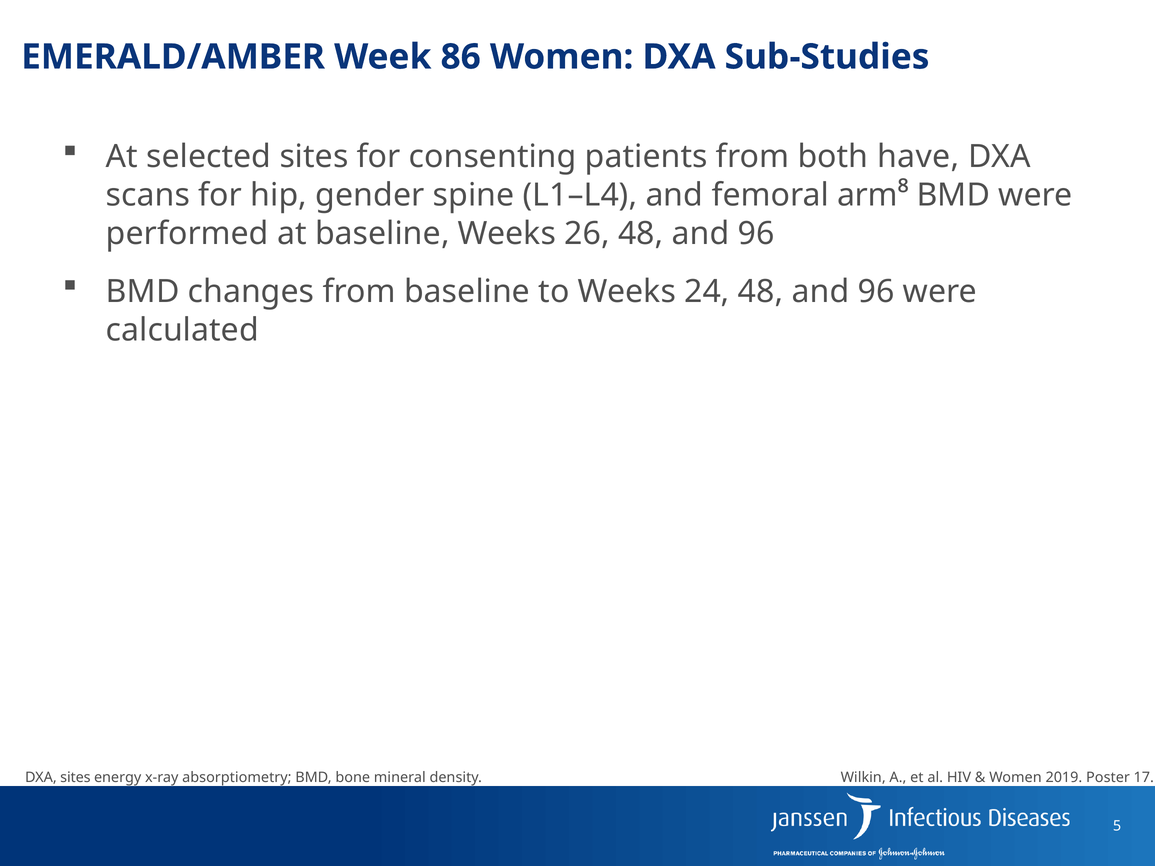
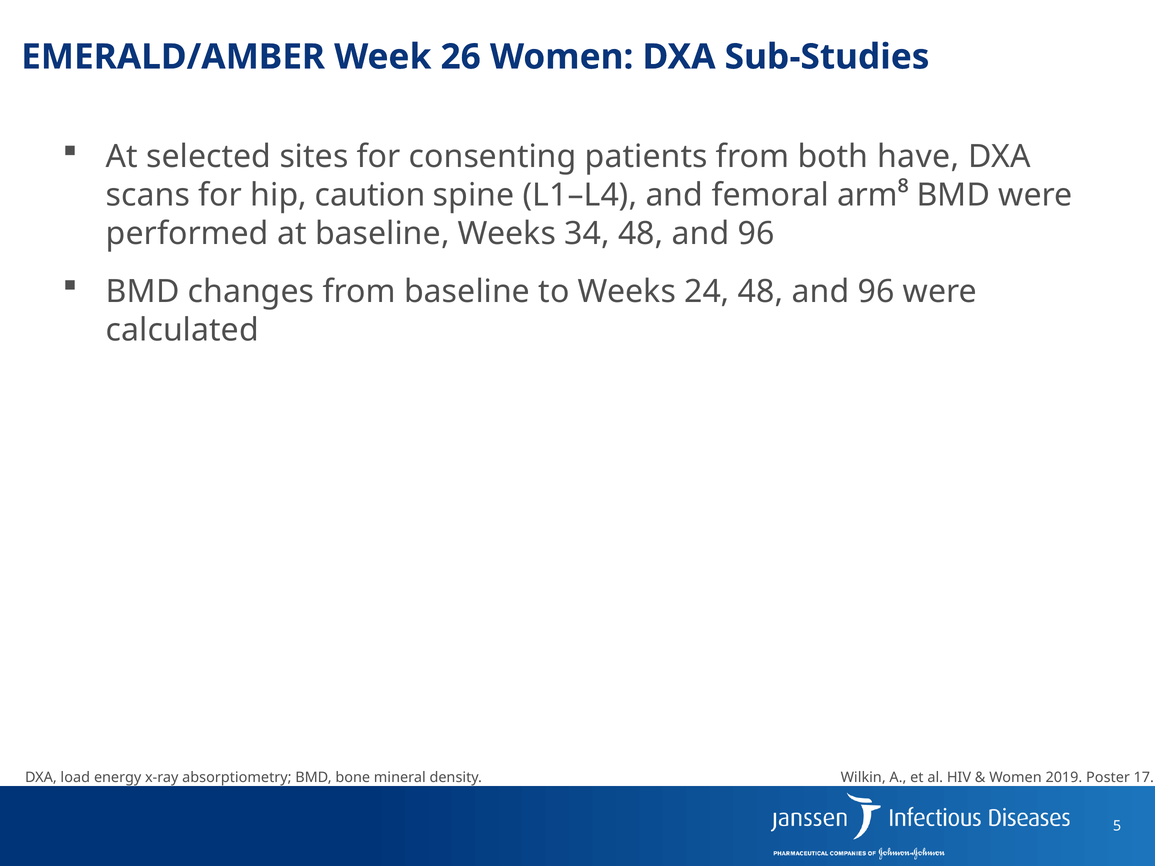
86: 86 -> 26
gender: gender -> caution
26: 26 -> 34
DXA sites: sites -> load
